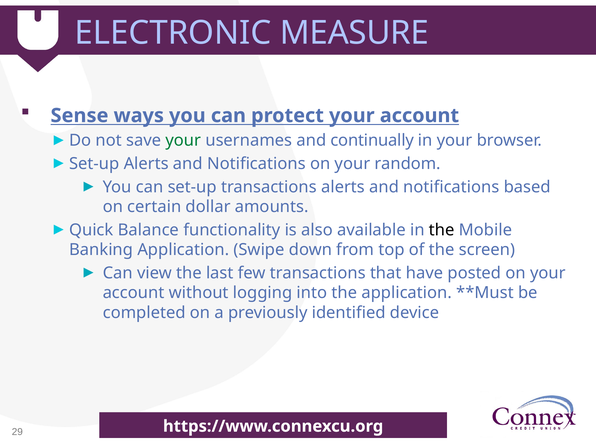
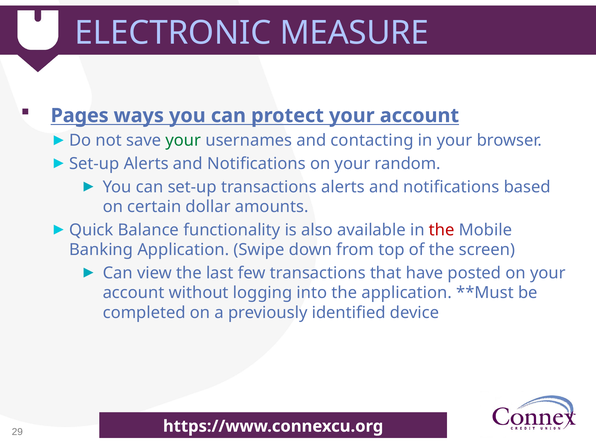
Sense: Sense -> Pages
continually: continually -> contacting
the at (442, 230) colour: black -> red
